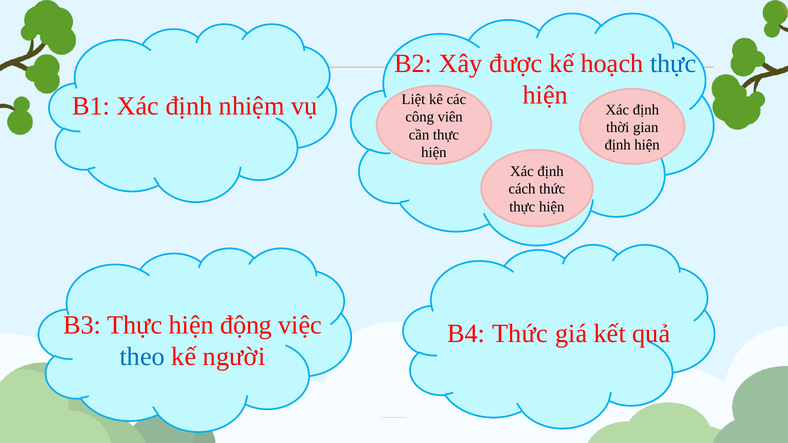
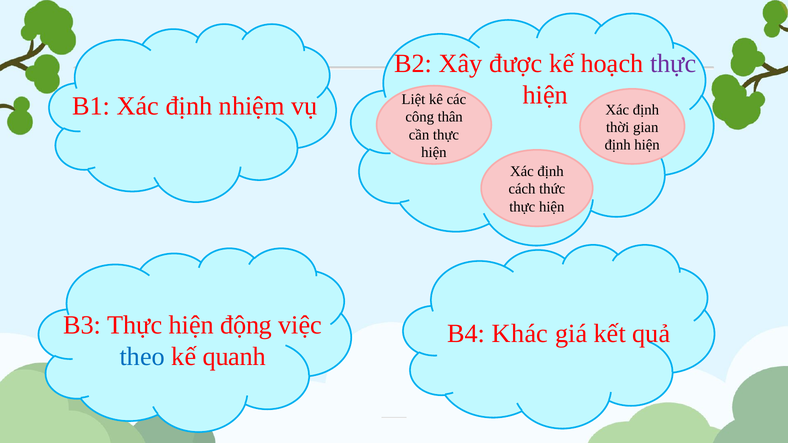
thực at (673, 64) colour: blue -> purple
viên: viên -> thân
B4 Thức: Thức -> Khác
người: người -> quanh
